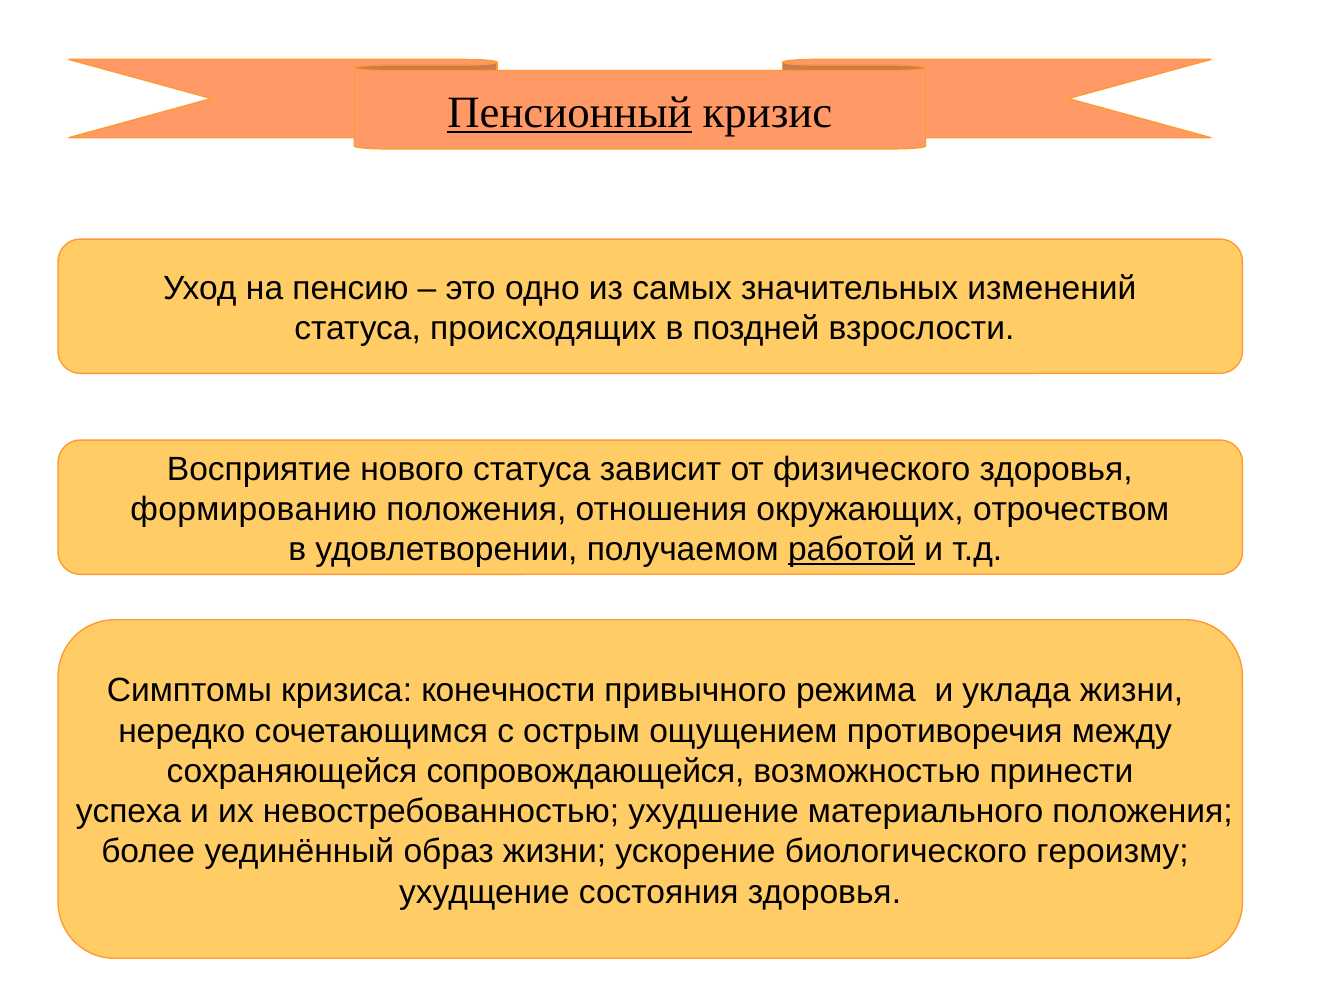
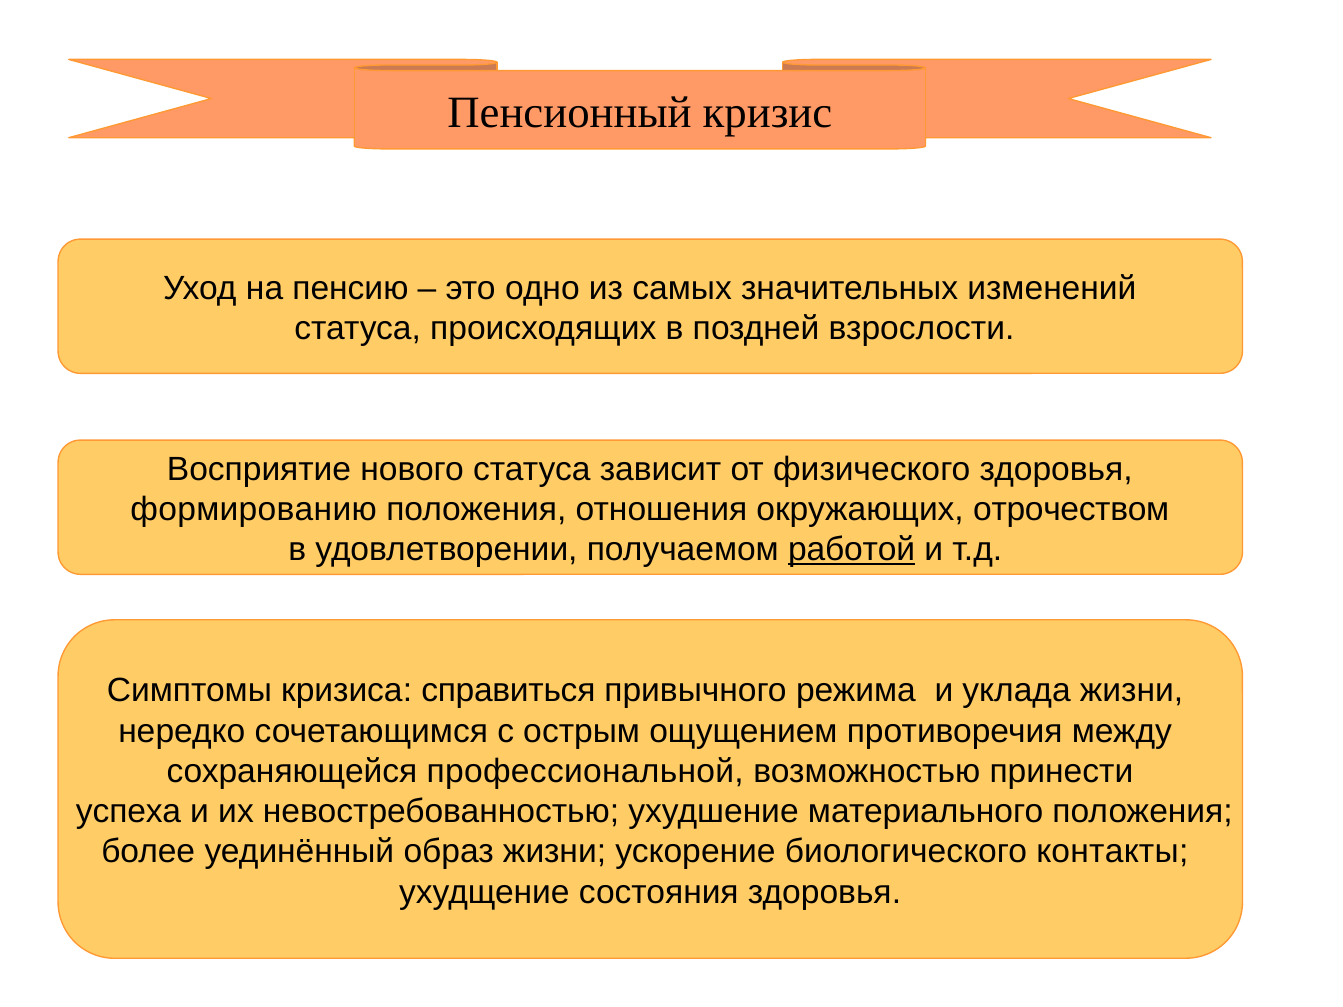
Пенсионный underline: present -> none
конечности: конечности -> справиться
сопровождающейся: сопровождающейся -> профессиональной
героизму: героизму -> контакты
